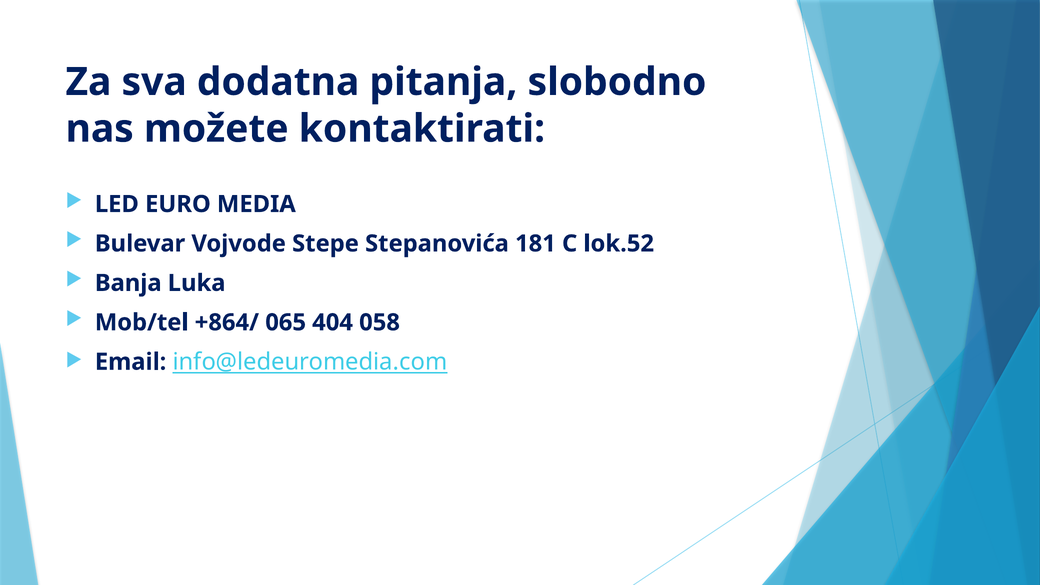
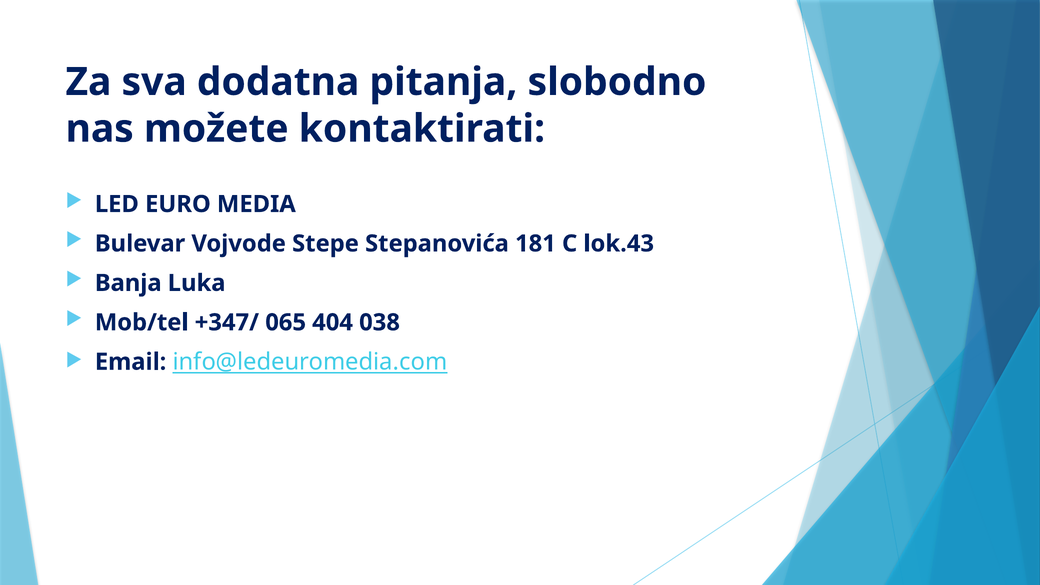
lok.52: lok.52 -> lok.43
+864/: +864/ -> +347/
058: 058 -> 038
